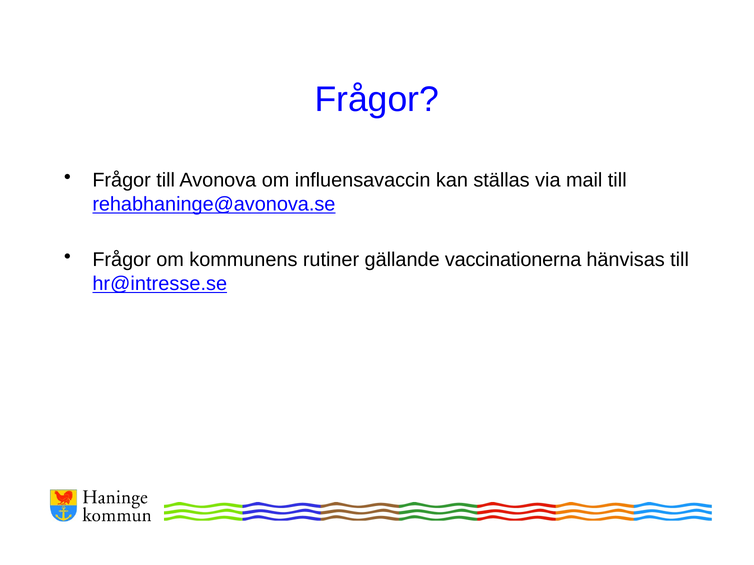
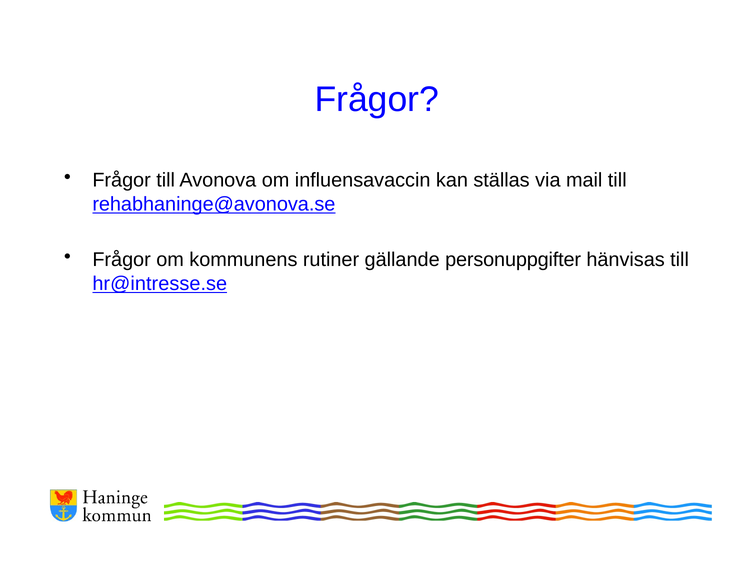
vaccinationerna: vaccinationerna -> personuppgifter
